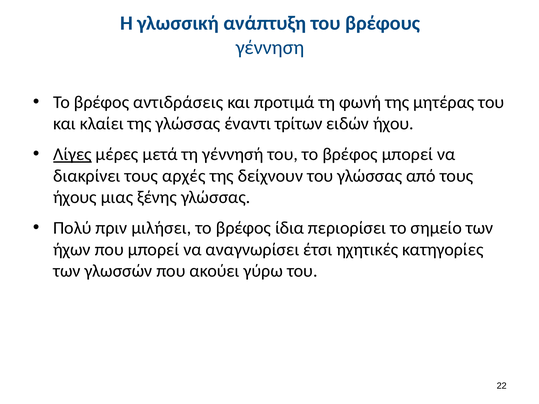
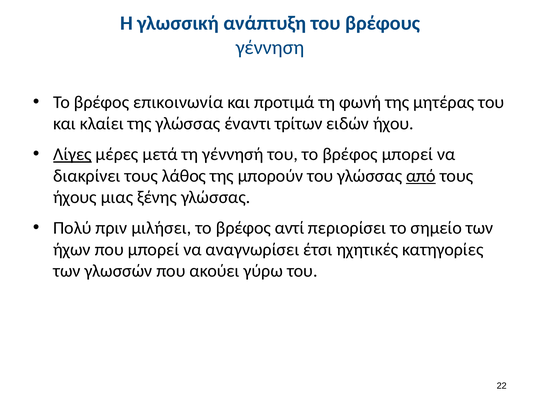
αντιδράσεις: αντιδράσεις -> επικοινωνία
αρχές: αρχές -> λάθος
δείχνουν: δείχνουν -> μπορούν
από underline: none -> present
ίδια: ίδια -> αντί
